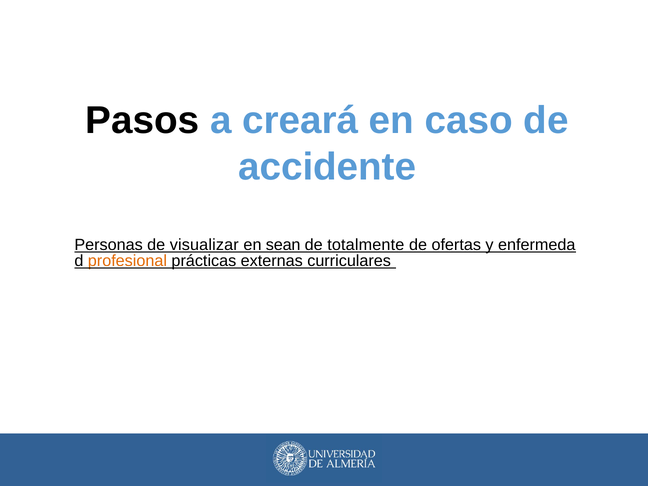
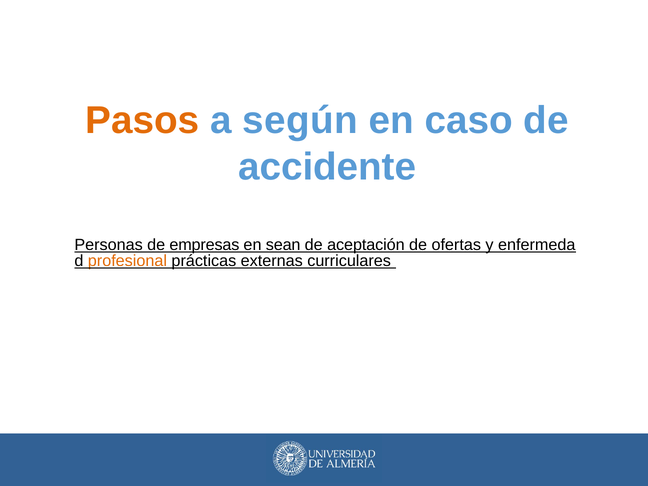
Pasos colour: black -> orange
creará: creará -> según
visualizar: visualizar -> empresas
totalmente: totalmente -> aceptación
